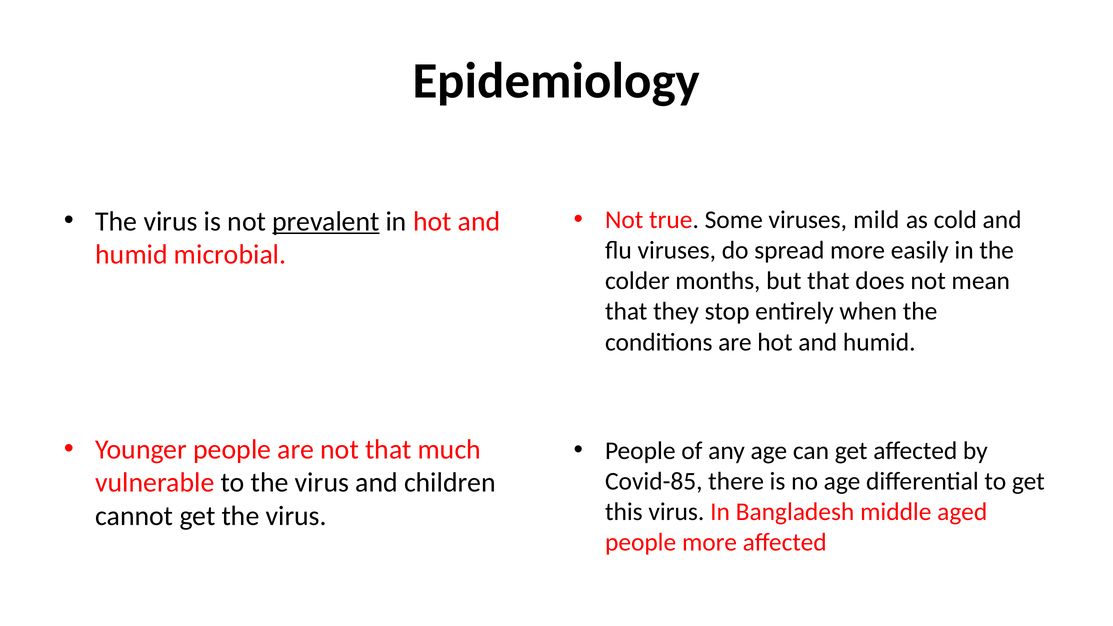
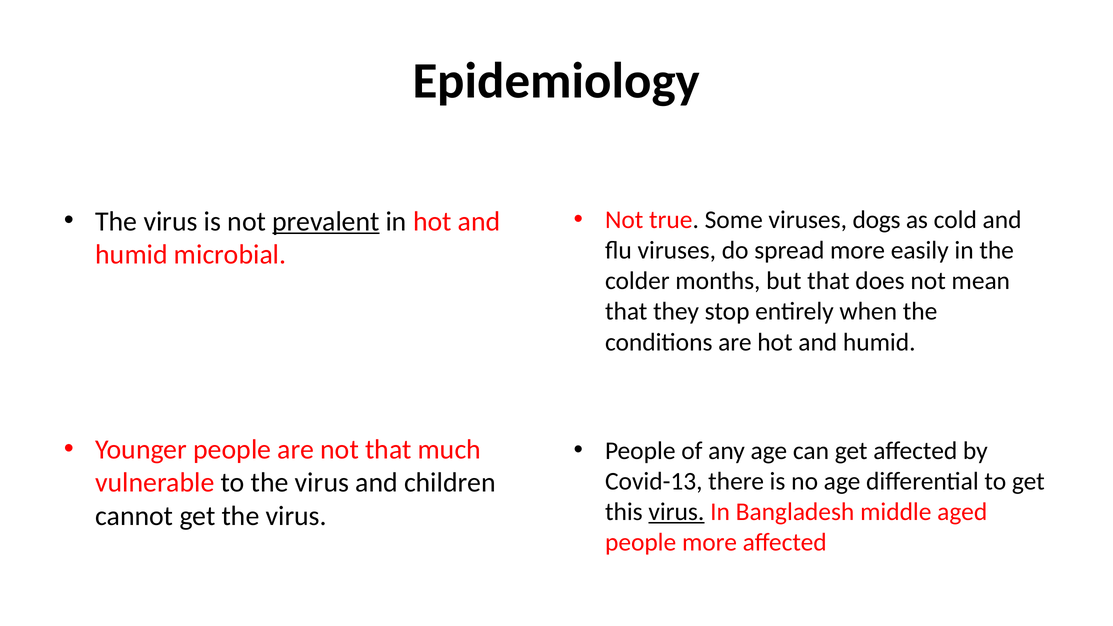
mild: mild -> dogs
Covid-85: Covid-85 -> Covid-13
virus at (676, 512) underline: none -> present
